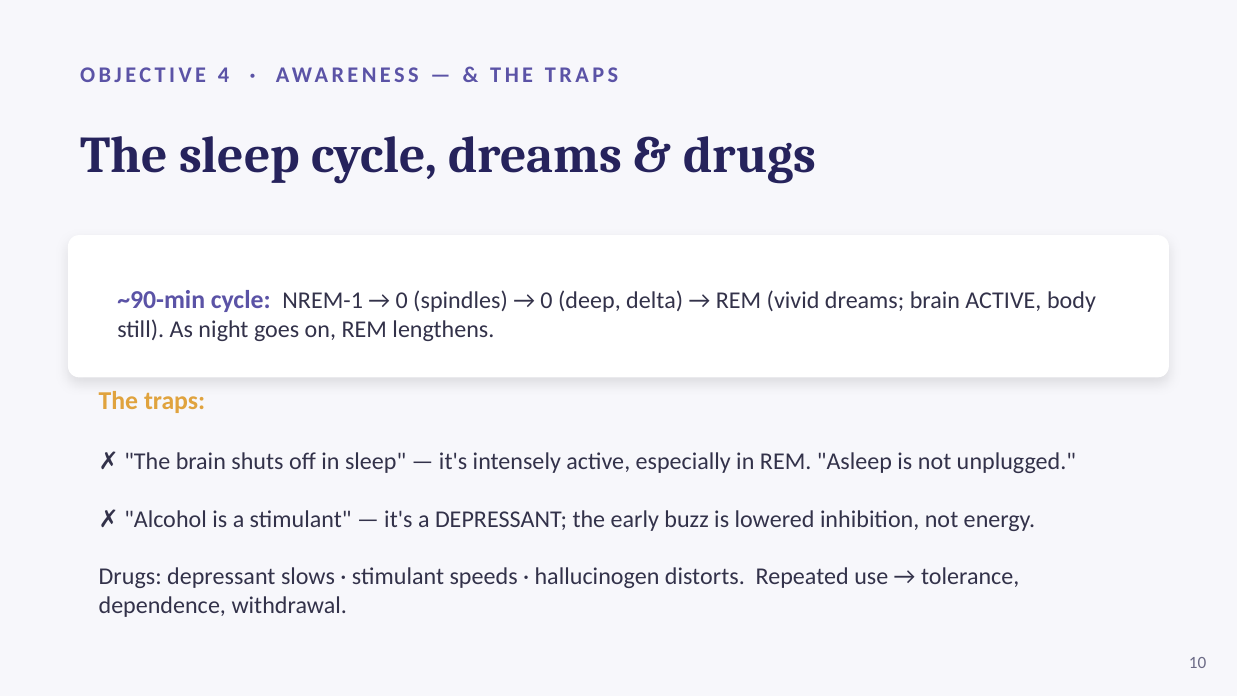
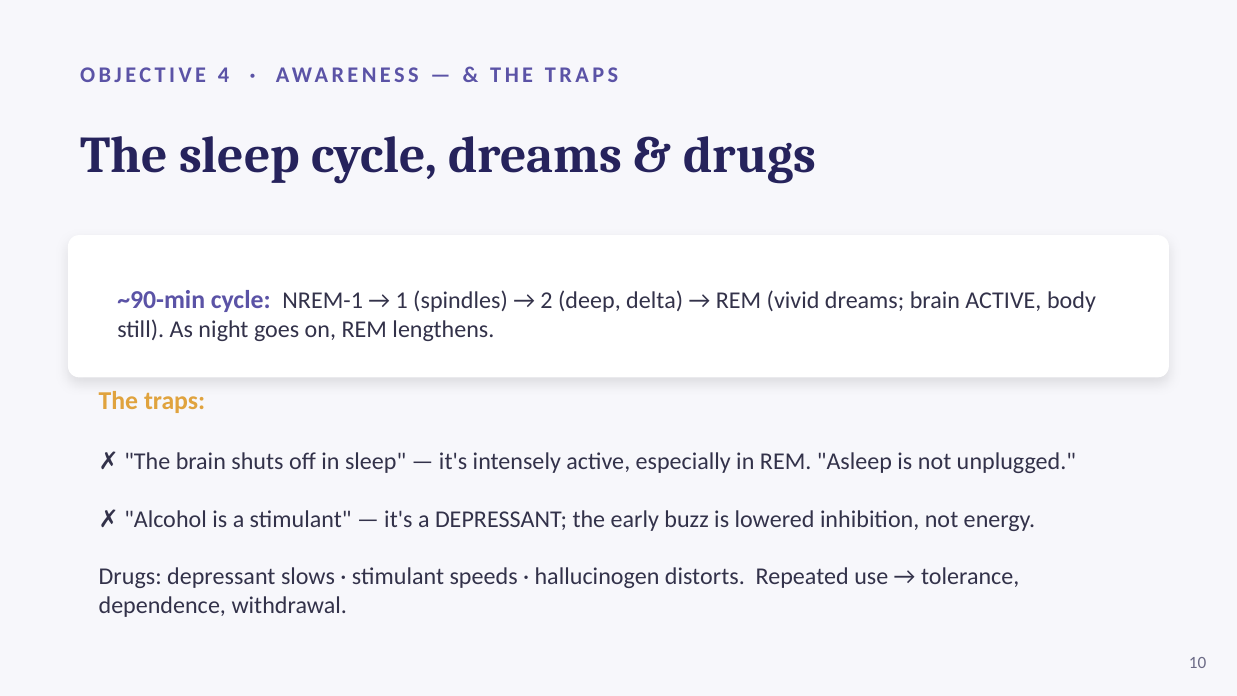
0 at (402, 300): 0 -> 1
0 at (547, 300): 0 -> 2
